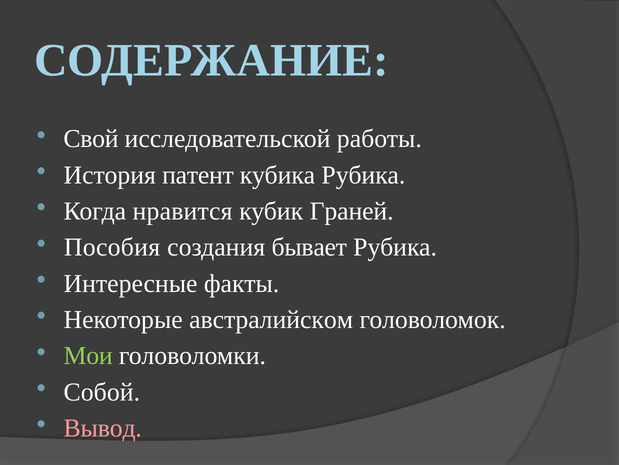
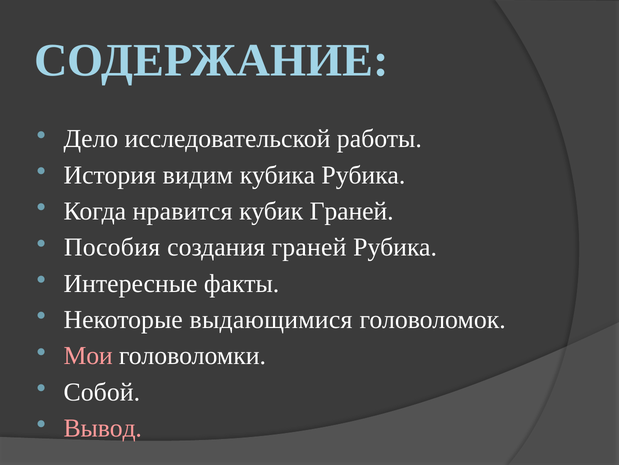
Свой: Свой -> Дело
патент: патент -> видим
создания бывает: бывает -> граней
австралийском: австралийском -> выдающимися
Мои colour: light green -> pink
